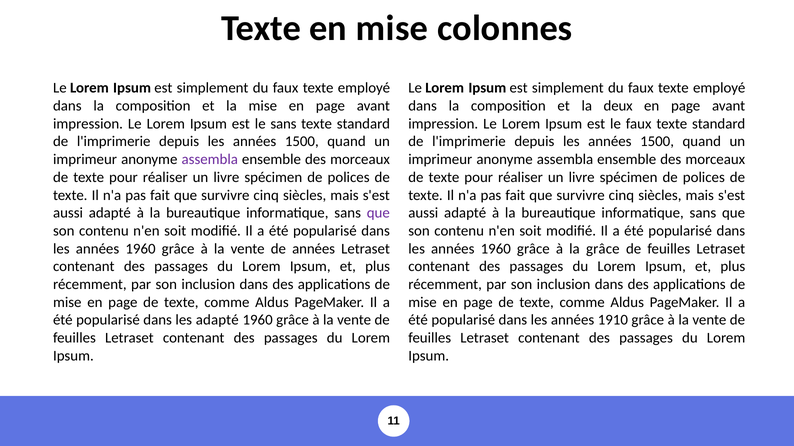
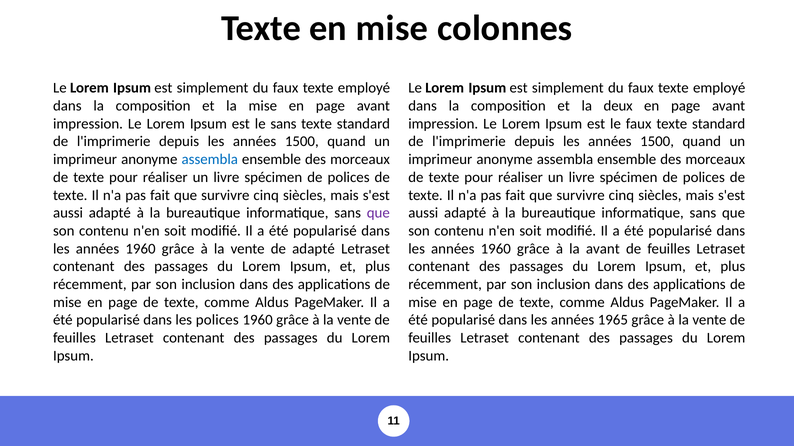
assembla at (210, 160) colour: purple -> blue
de années: années -> adapté
la grâce: grâce -> avant
les adapté: adapté -> polices
1910: 1910 -> 1965
